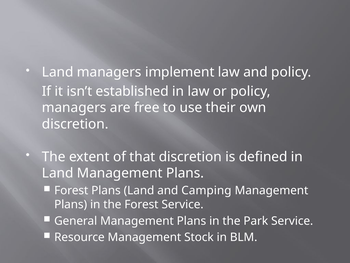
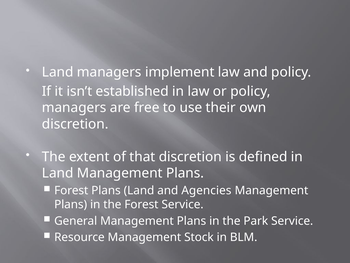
Camping: Camping -> Agencies
